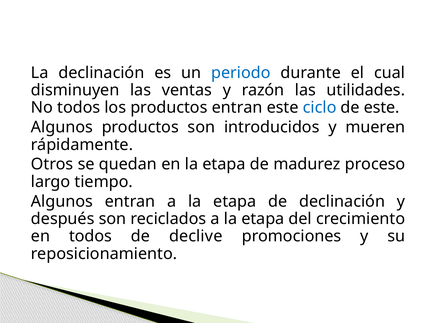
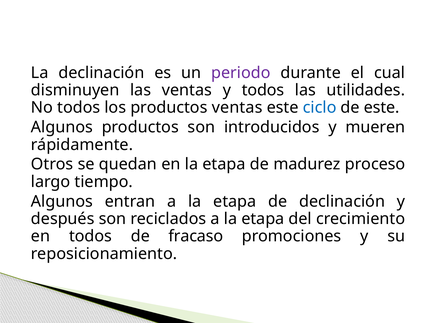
periodo colour: blue -> purple
y razón: razón -> todos
productos entran: entran -> ventas
declive: declive -> fracaso
